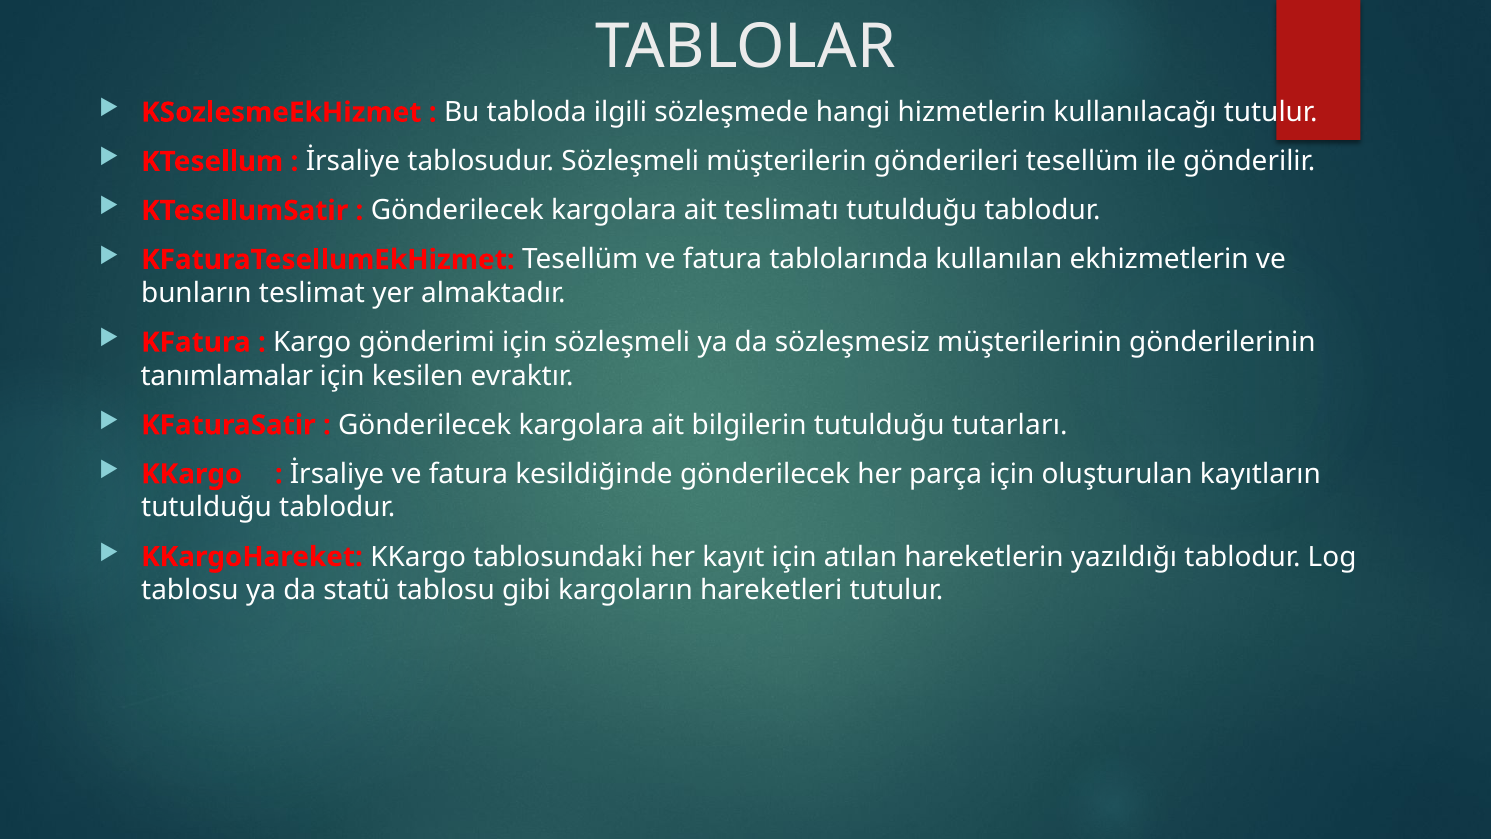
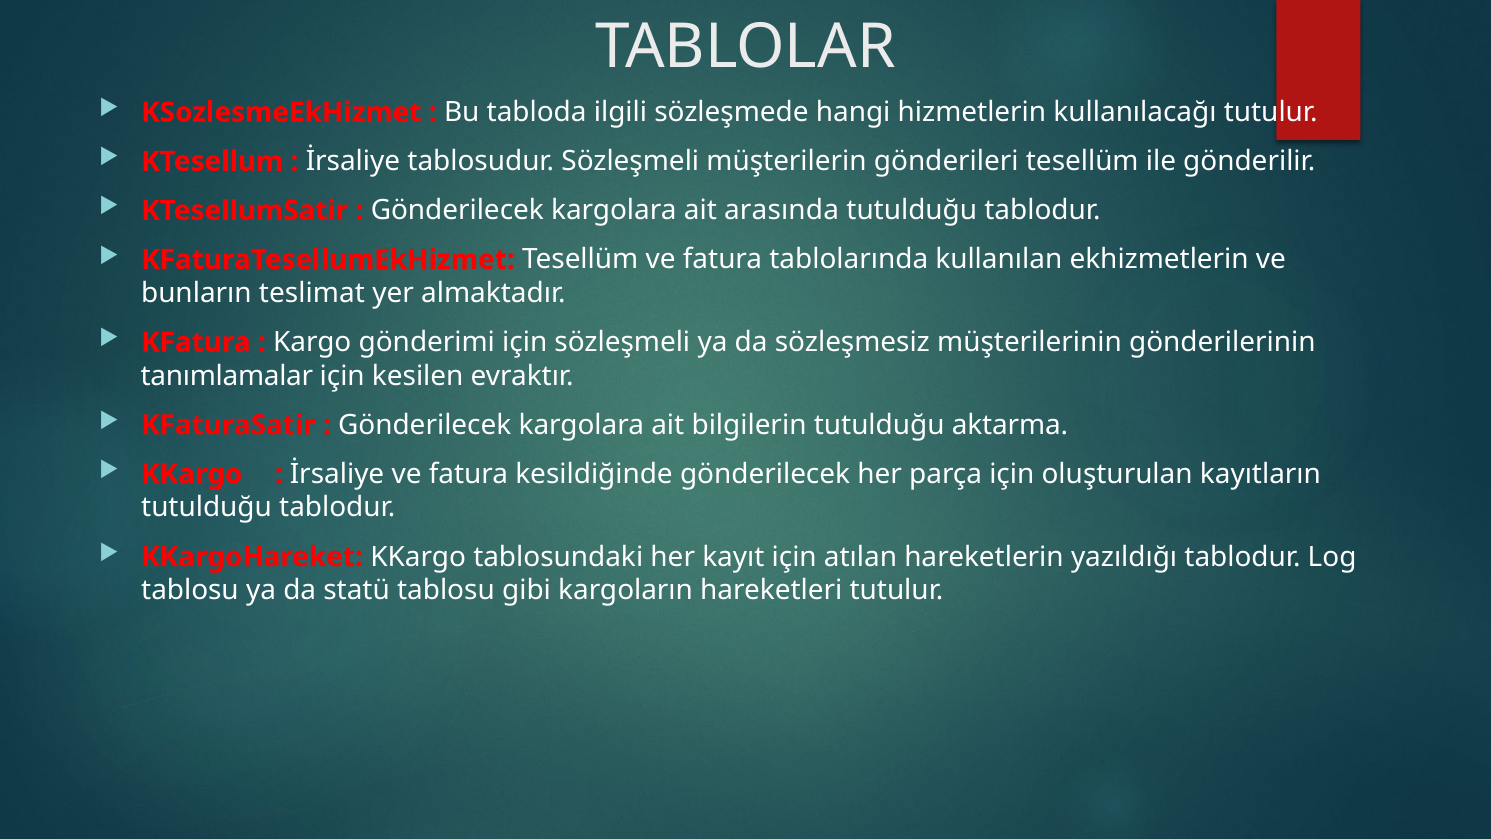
teslimatı: teslimatı -> arasında
tutarları: tutarları -> aktarma
